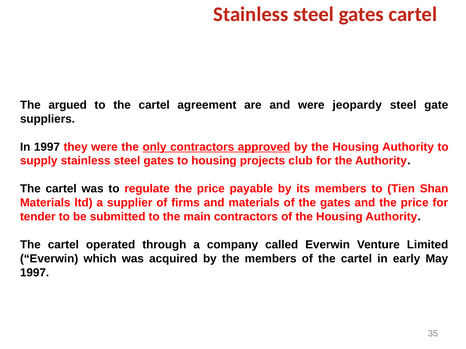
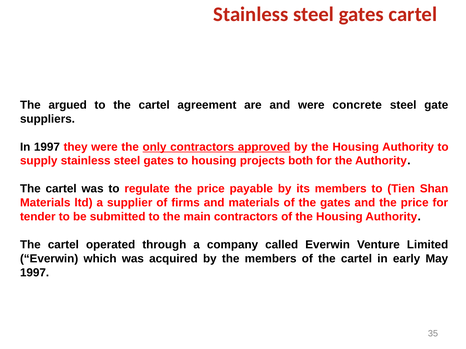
jeopardy: jeopardy -> concrete
club: club -> both
